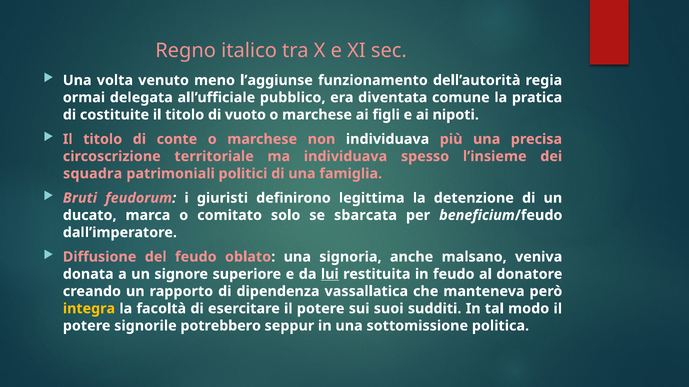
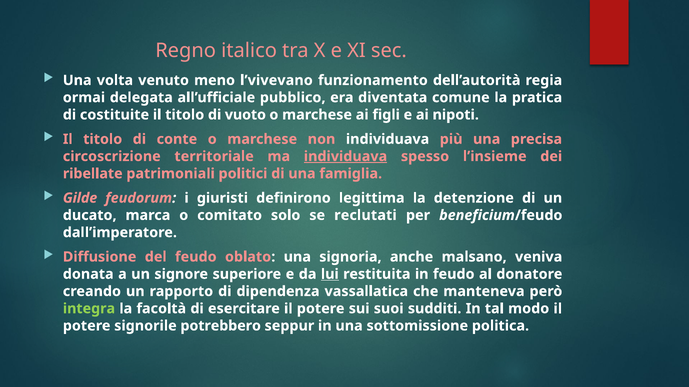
l’aggiunse: l’aggiunse -> l’vivevano
individuava at (345, 157) underline: none -> present
squadra: squadra -> ribellate
Bruti: Bruti -> Gilde
sbarcata: sbarcata -> reclutati
integra colour: yellow -> light green
